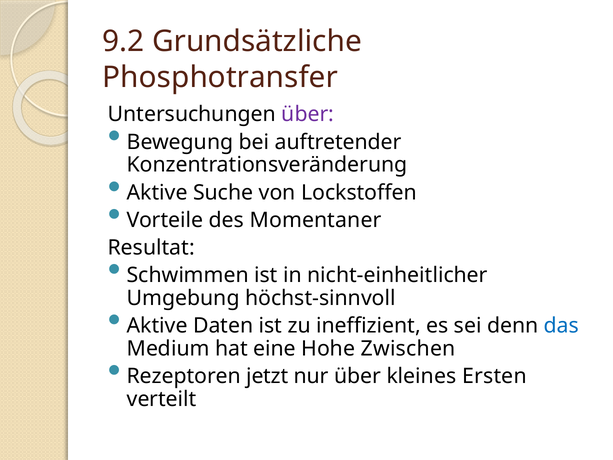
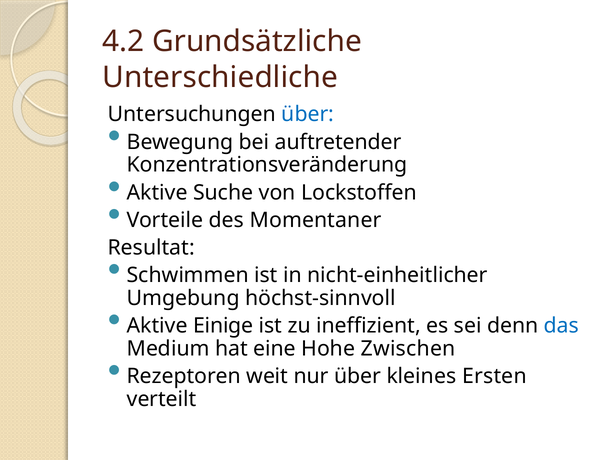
9.2: 9.2 -> 4.2
Phosphotransfer: Phosphotransfer -> Unterschiedliche
über at (308, 114) colour: purple -> blue
Daten: Daten -> Einige
jetzt: jetzt -> weit
